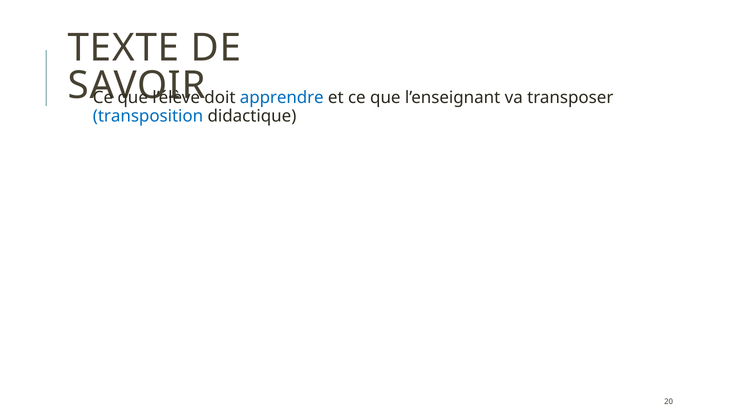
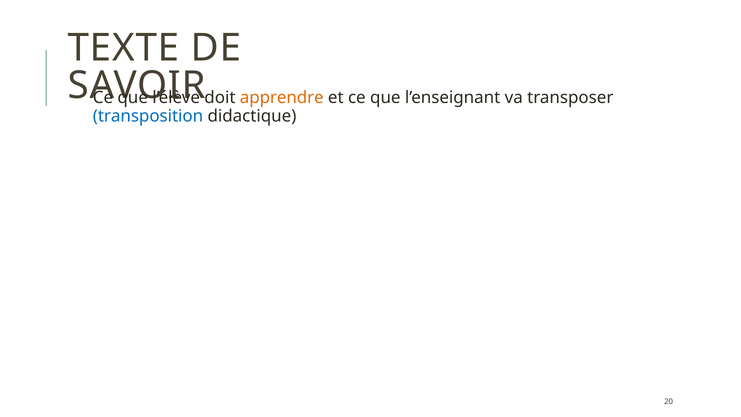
apprendre colour: blue -> orange
